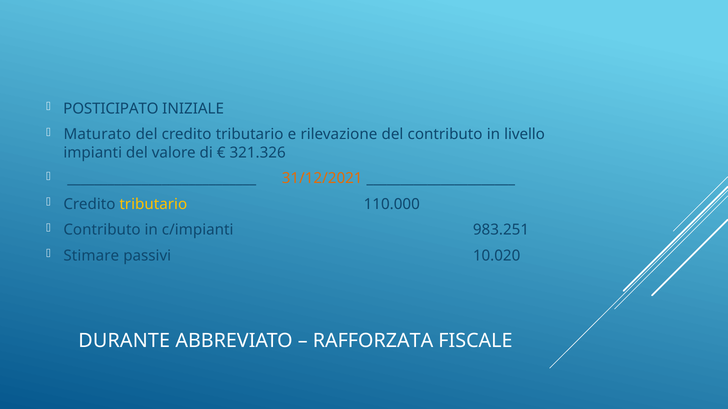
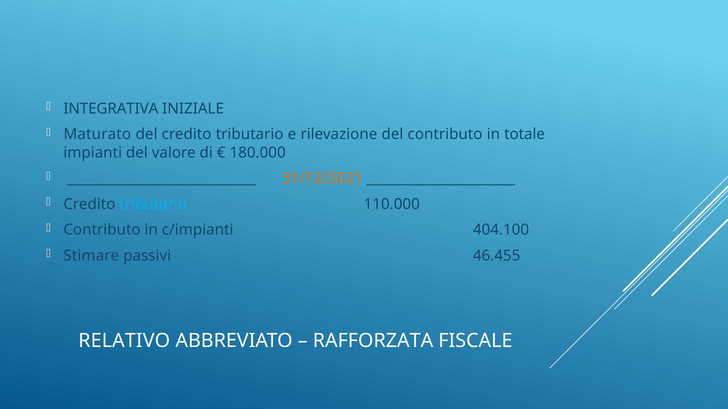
POSTICIPATO: POSTICIPATO -> INTEGRATIVA
livello: livello -> totale
321.326: 321.326 -> 180.000
tributario at (153, 204) colour: yellow -> light blue
983.251: 983.251 -> 404.100
10.020: 10.020 -> 46.455
DURANTE: DURANTE -> RELATIVO
